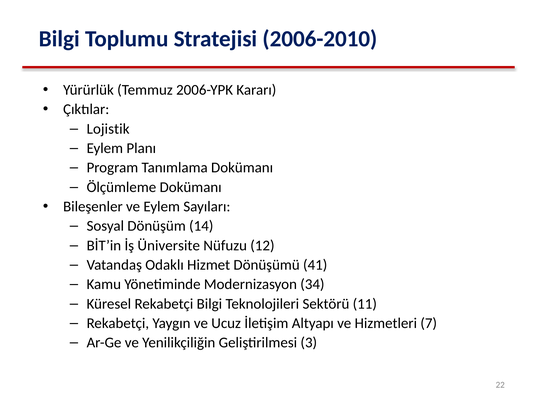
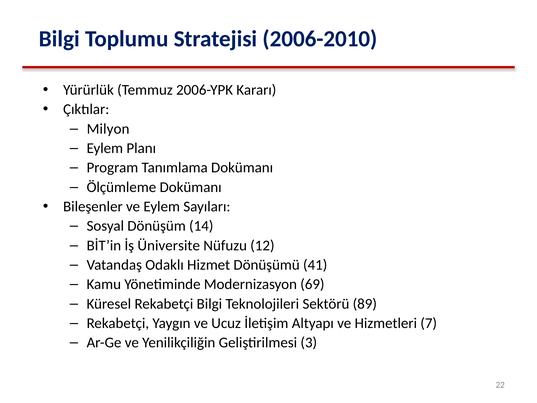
Lojistik: Lojistik -> Milyon
34: 34 -> 69
11: 11 -> 89
